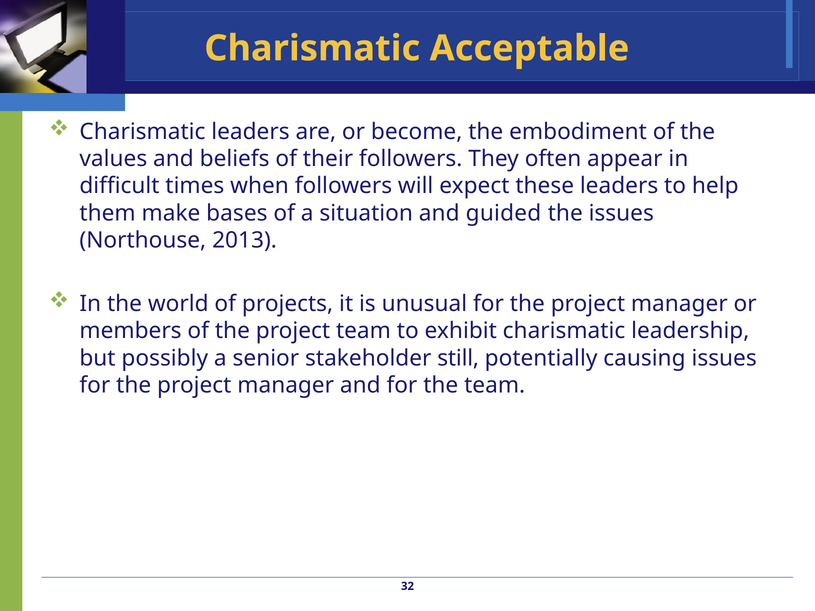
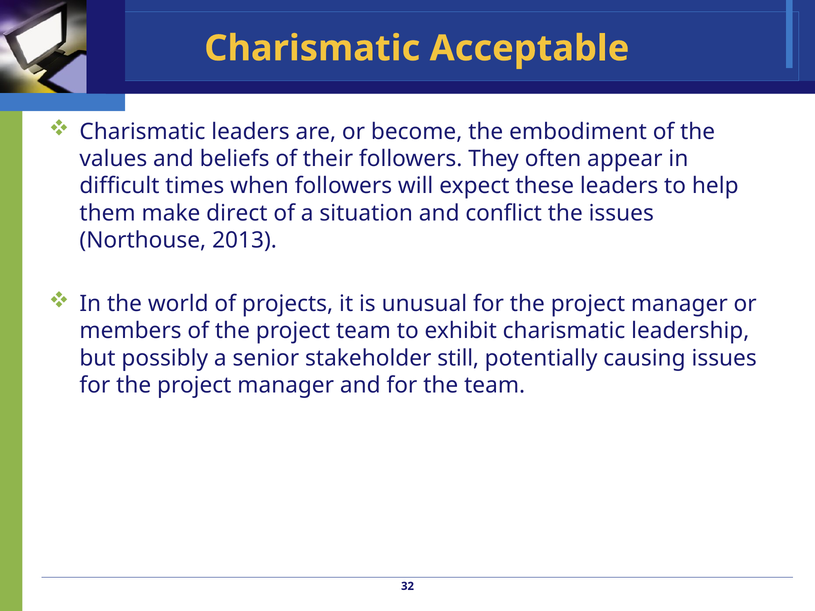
bases: bases -> direct
guided: guided -> conflict
